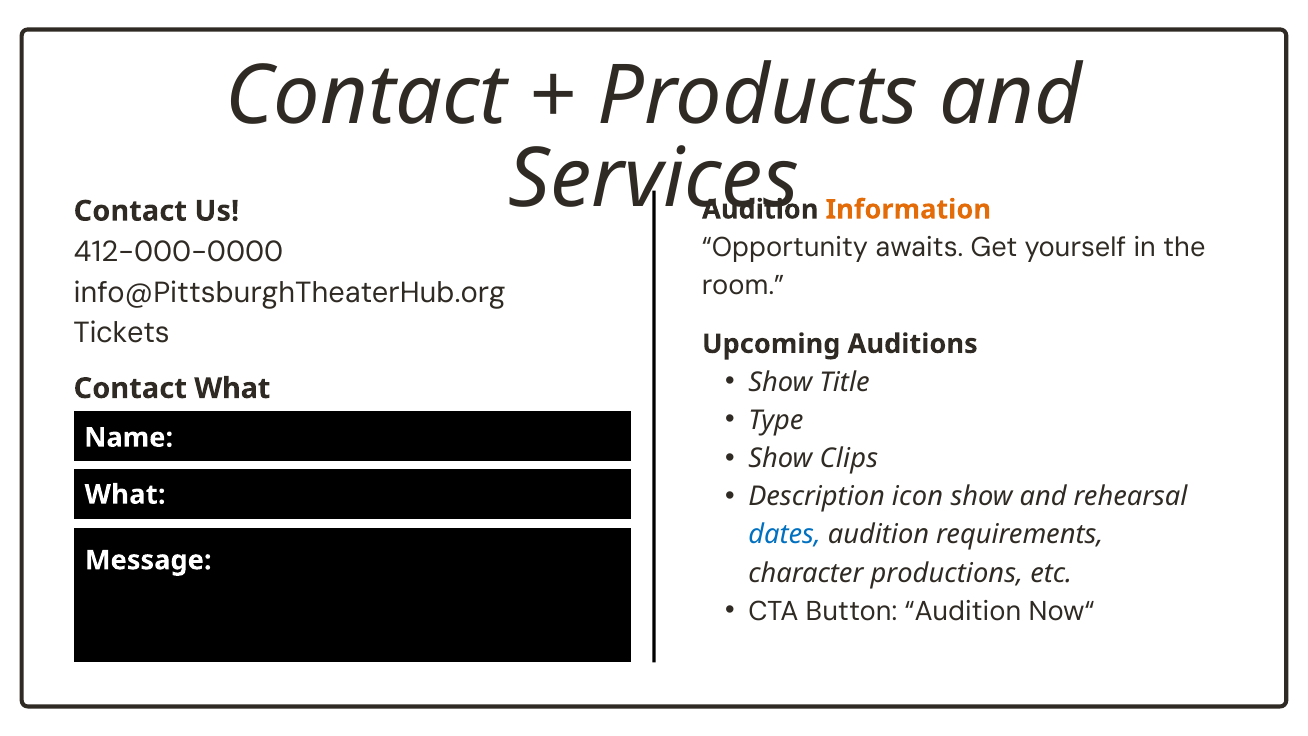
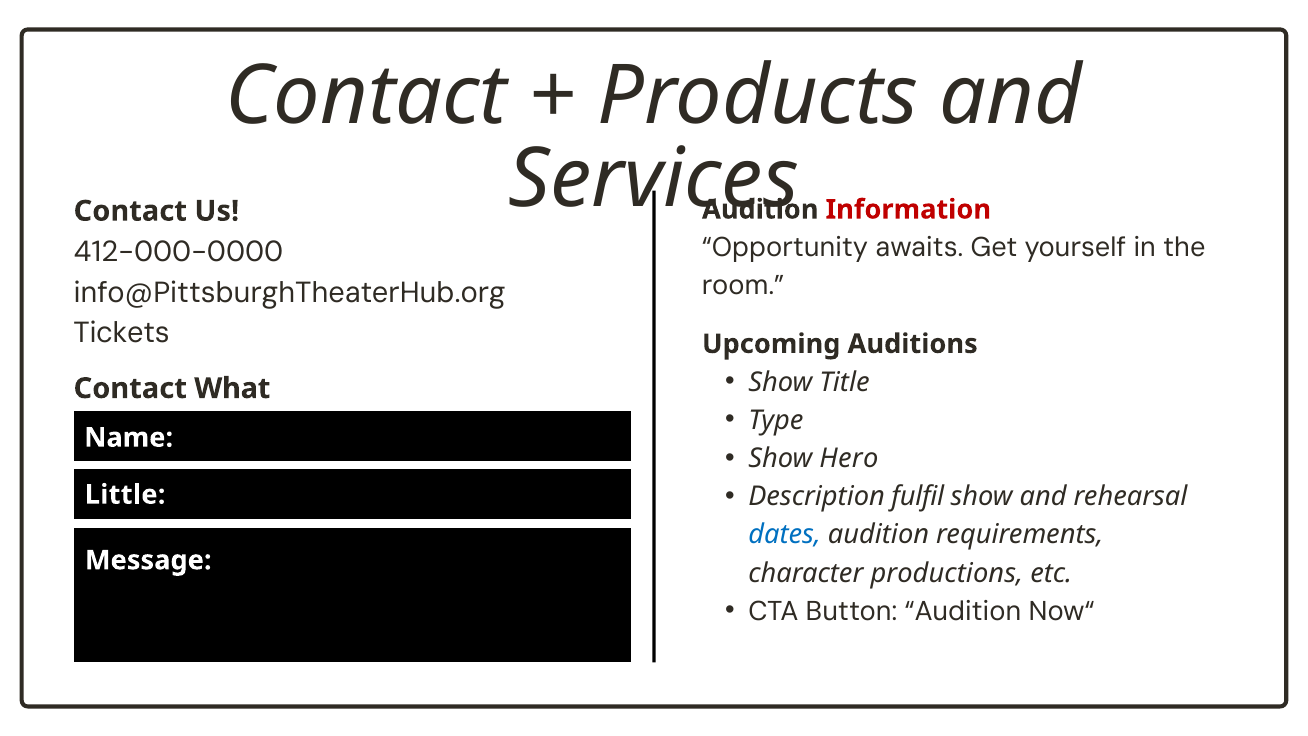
Information colour: orange -> red
Clips: Clips -> Hero
icon: icon -> fulfil
What at (125, 495): What -> Little
